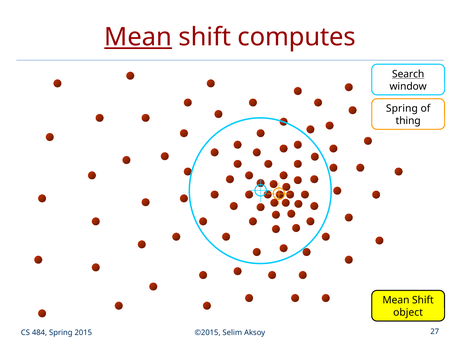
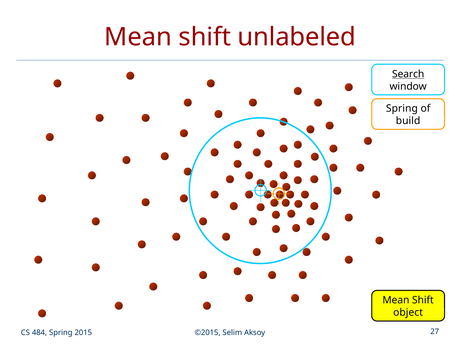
Mean at (138, 37) underline: present -> none
computes: computes -> unlabeled
thing: thing -> build
